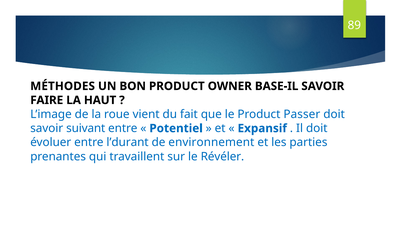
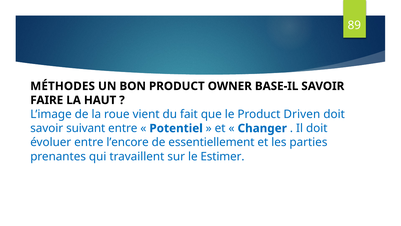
Passer: Passer -> Driven
Expansif: Expansif -> Changer
l’durant: l’durant -> l’encore
environnement: environnement -> essentiellement
Révéler: Révéler -> Estimer
